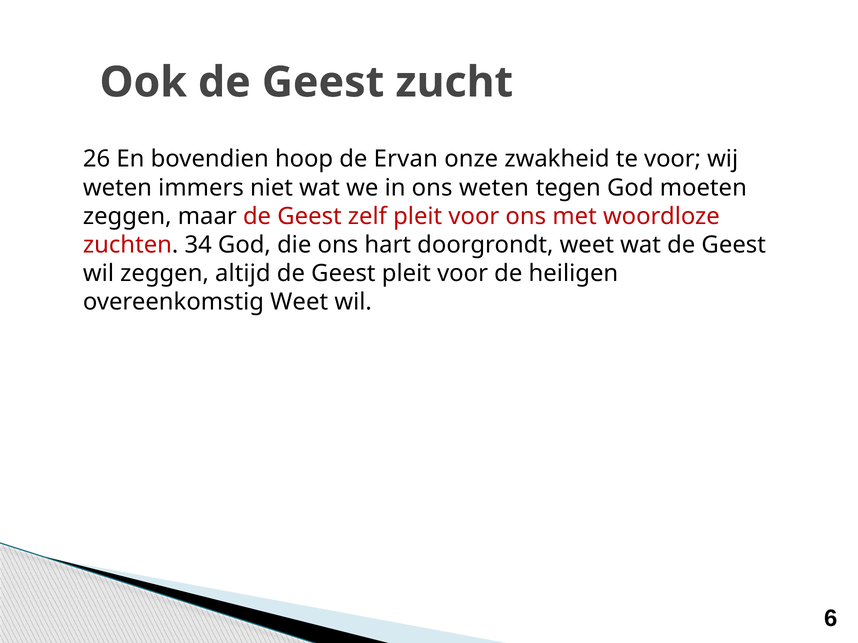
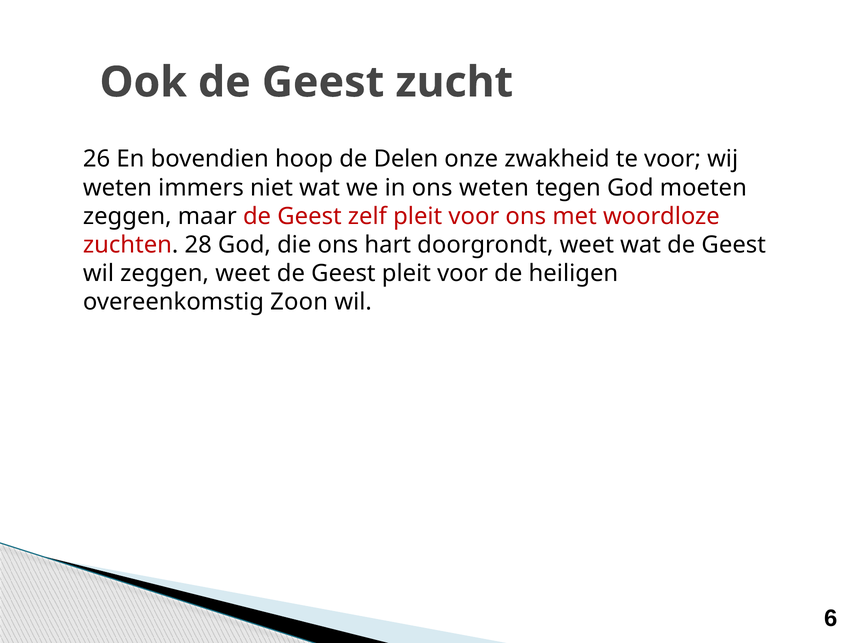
Ervan: Ervan -> Delen
34: 34 -> 28
zeggen altijd: altijd -> weet
overeenkomstig Weet: Weet -> Zoon
